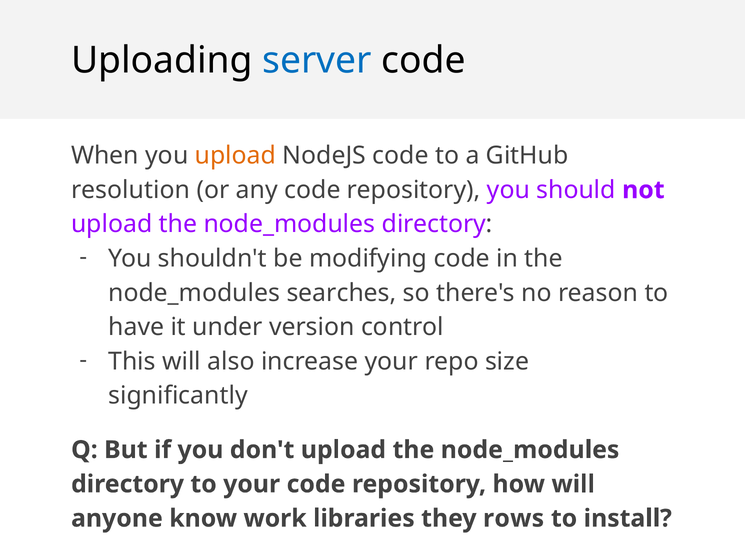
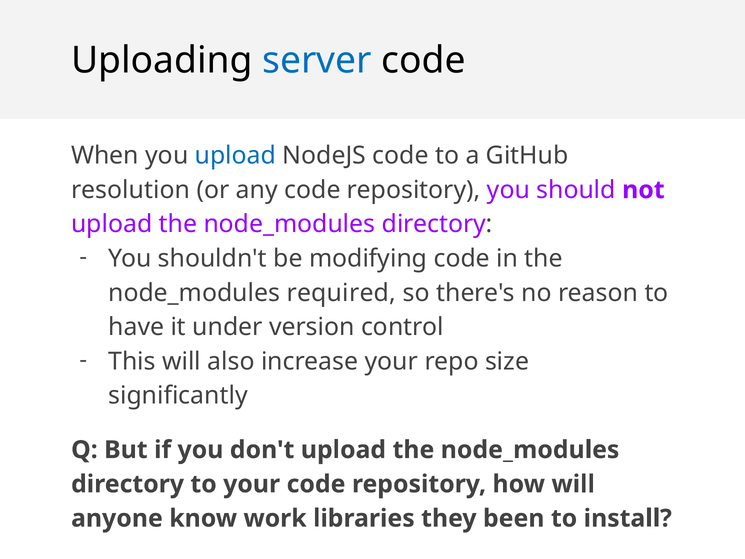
upload at (235, 156) colour: orange -> blue
searches: searches -> required
rows: rows -> been
